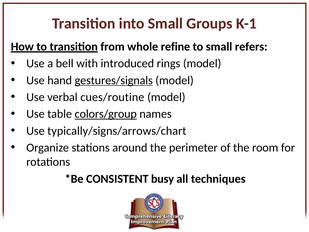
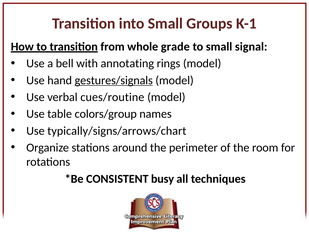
refine: refine -> grade
refers: refers -> signal
introduced: introduced -> annotating
colors/group underline: present -> none
